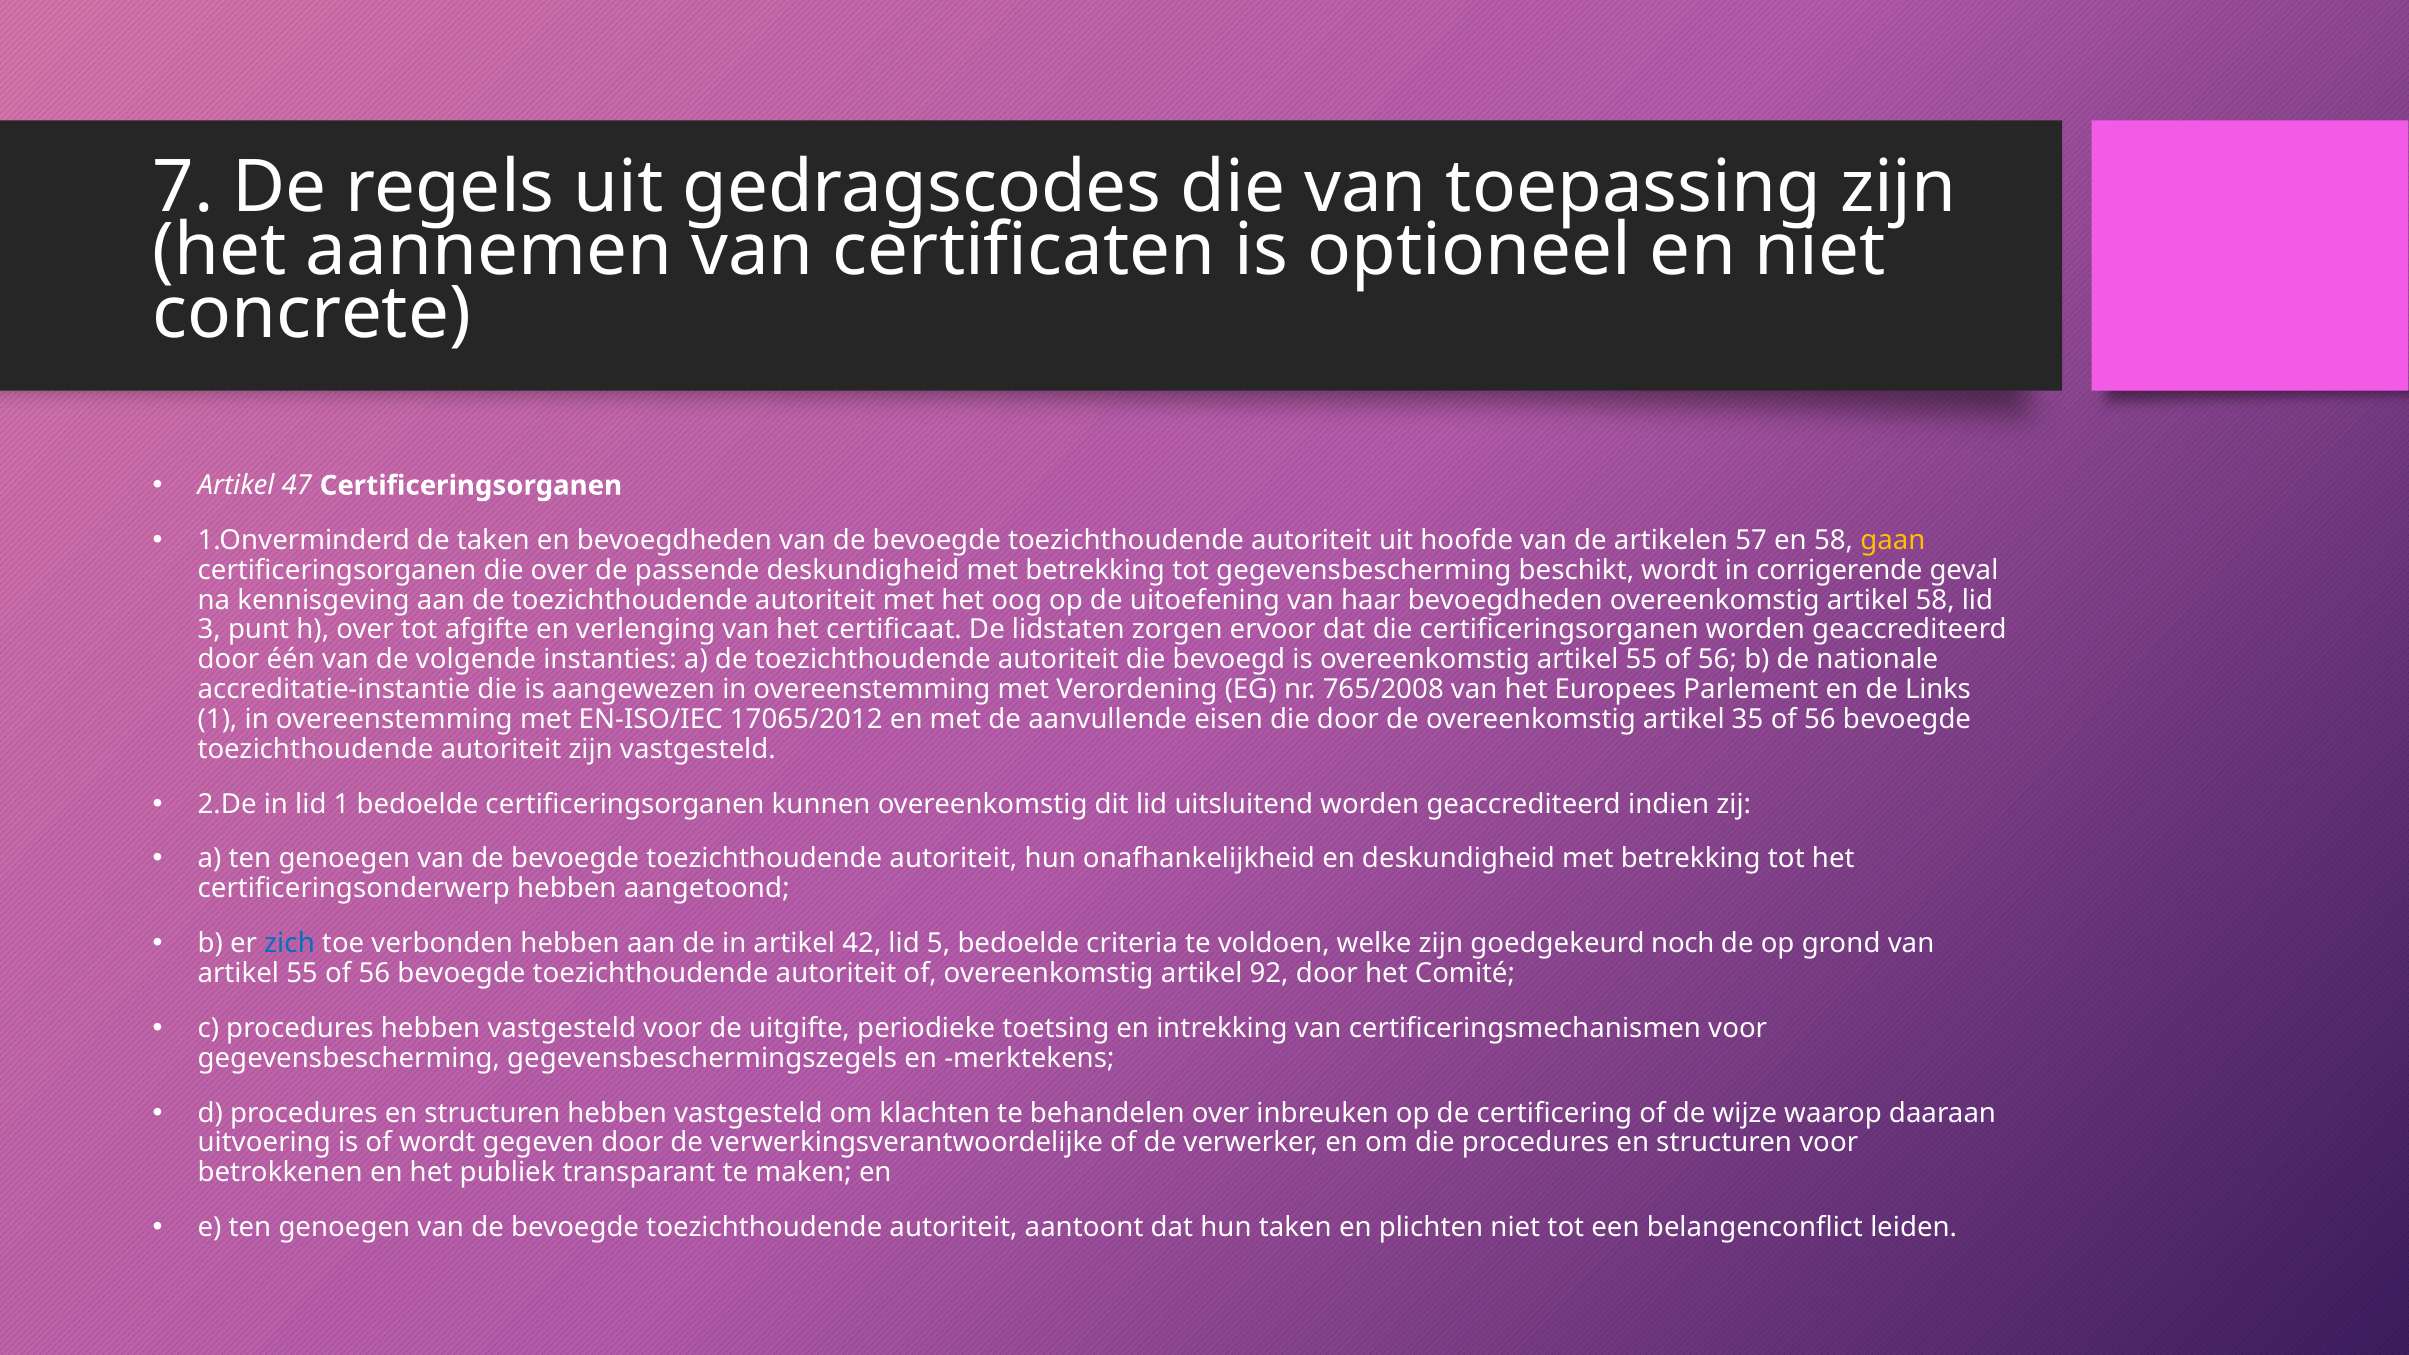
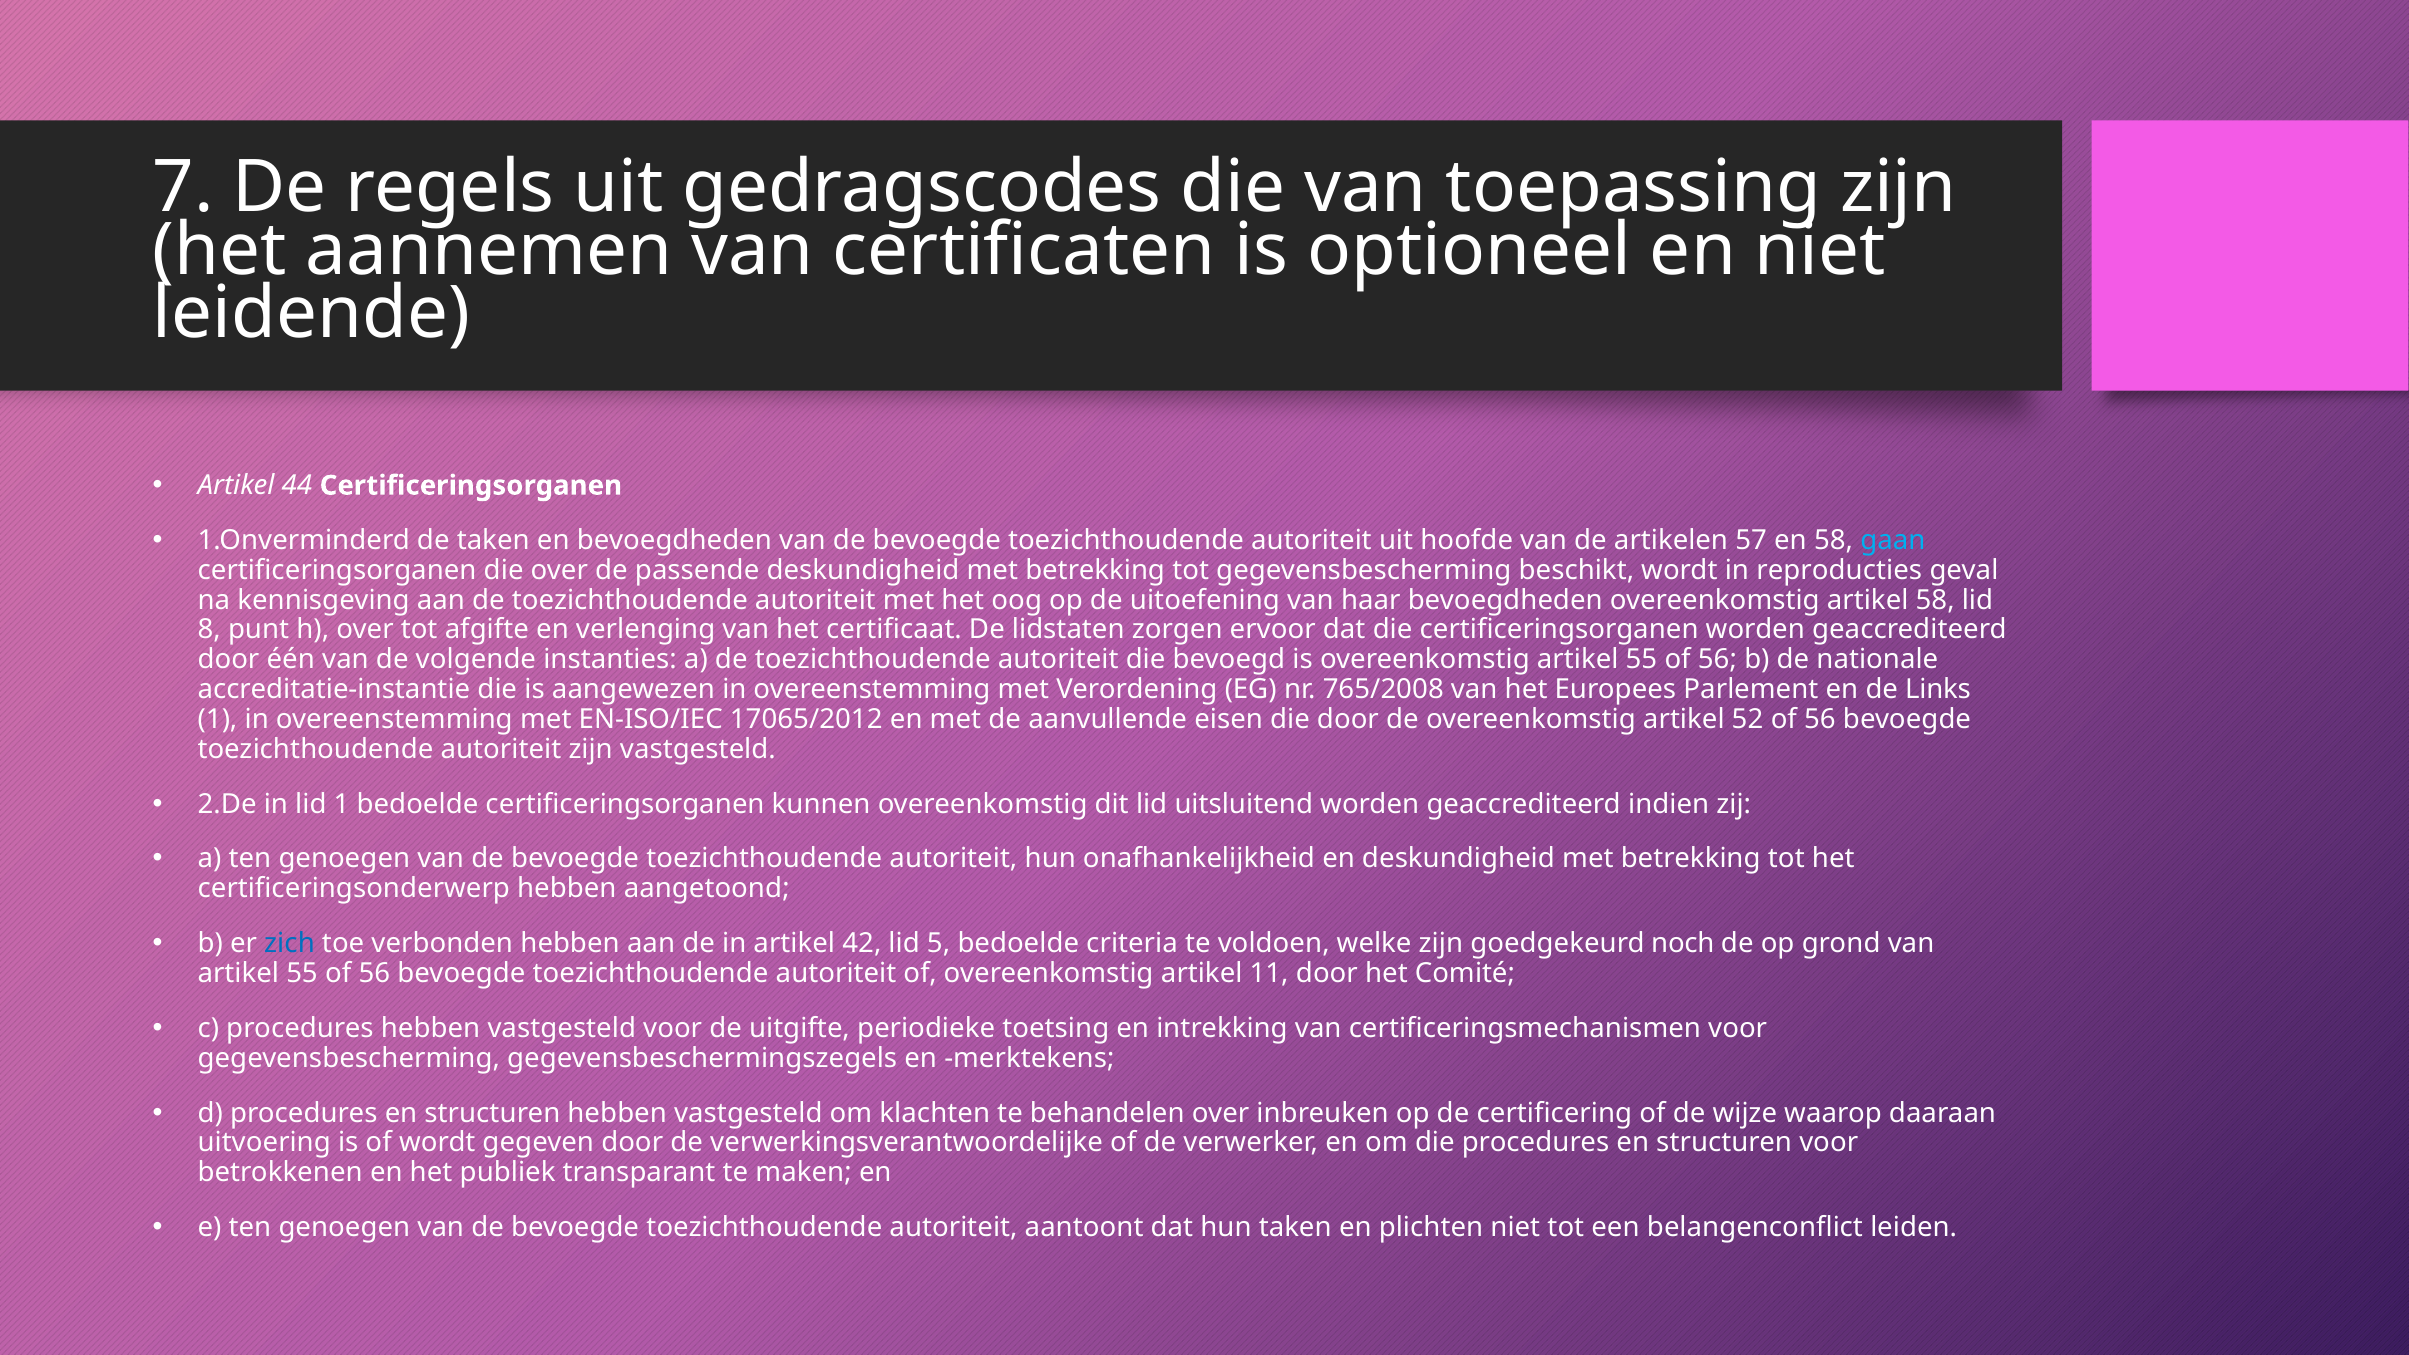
concrete: concrete -> leidende
47: 47 -> 44
gaan colour: yellow -> light blue
corrigerende: corrigerende -> reproducties
3: 3 -> 8
35: 35 -> 52
92: 92 -> 11
